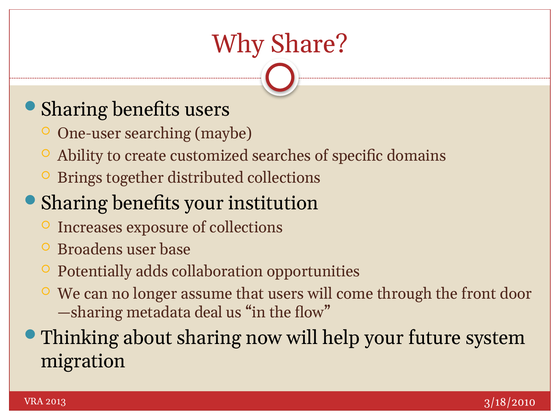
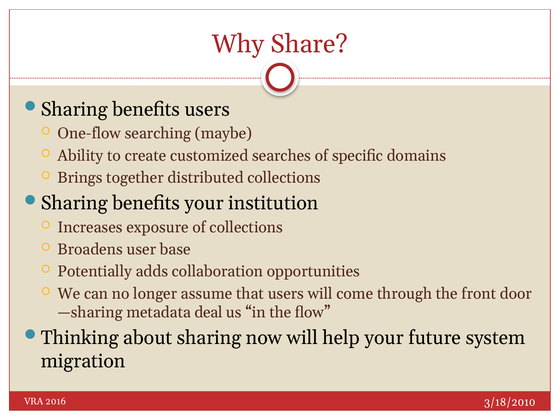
One-user: One-user -> One-flow
2013: 2013 -> 2016
